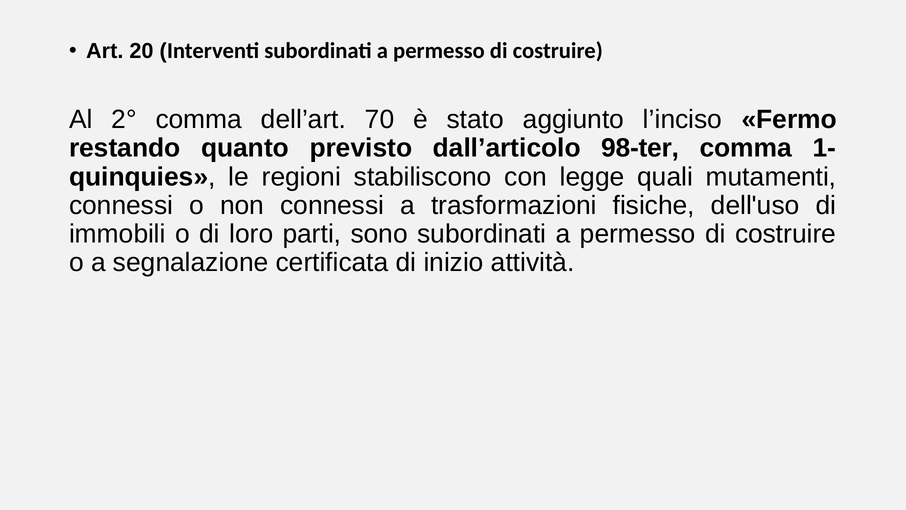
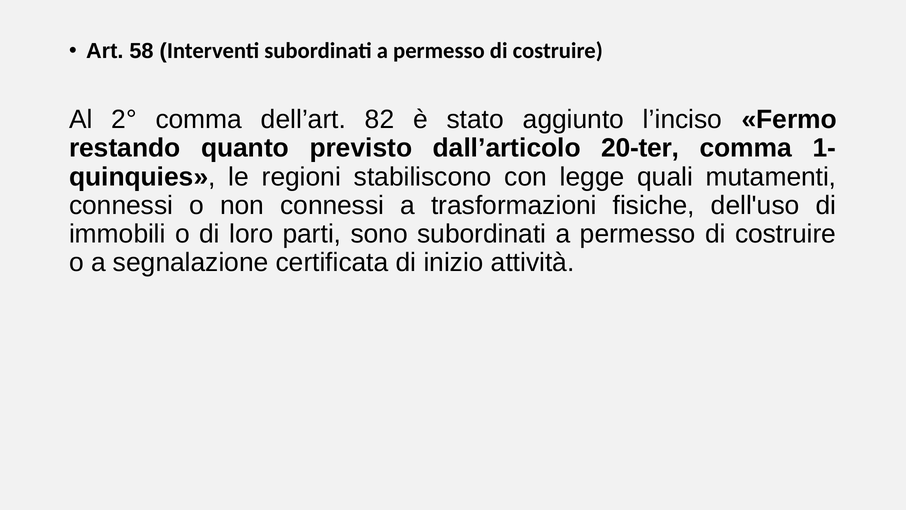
20: 20 -> 58
70: 70 -> 82
98-ter: 98-ter -> 20-ter
